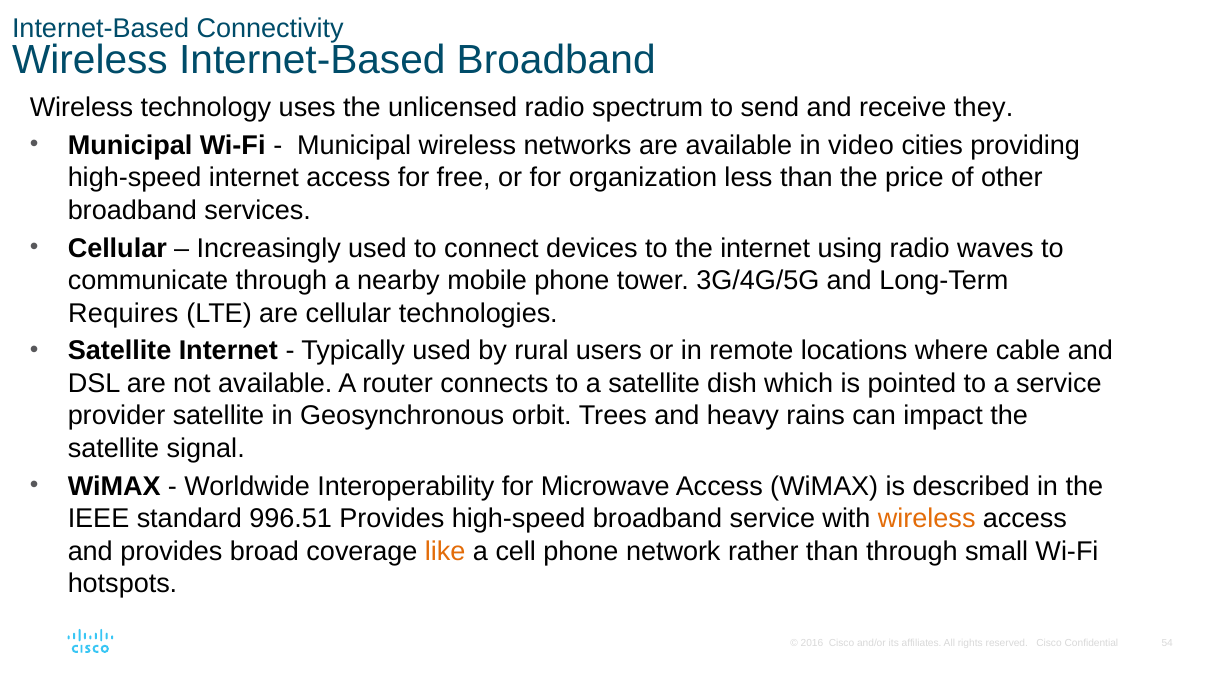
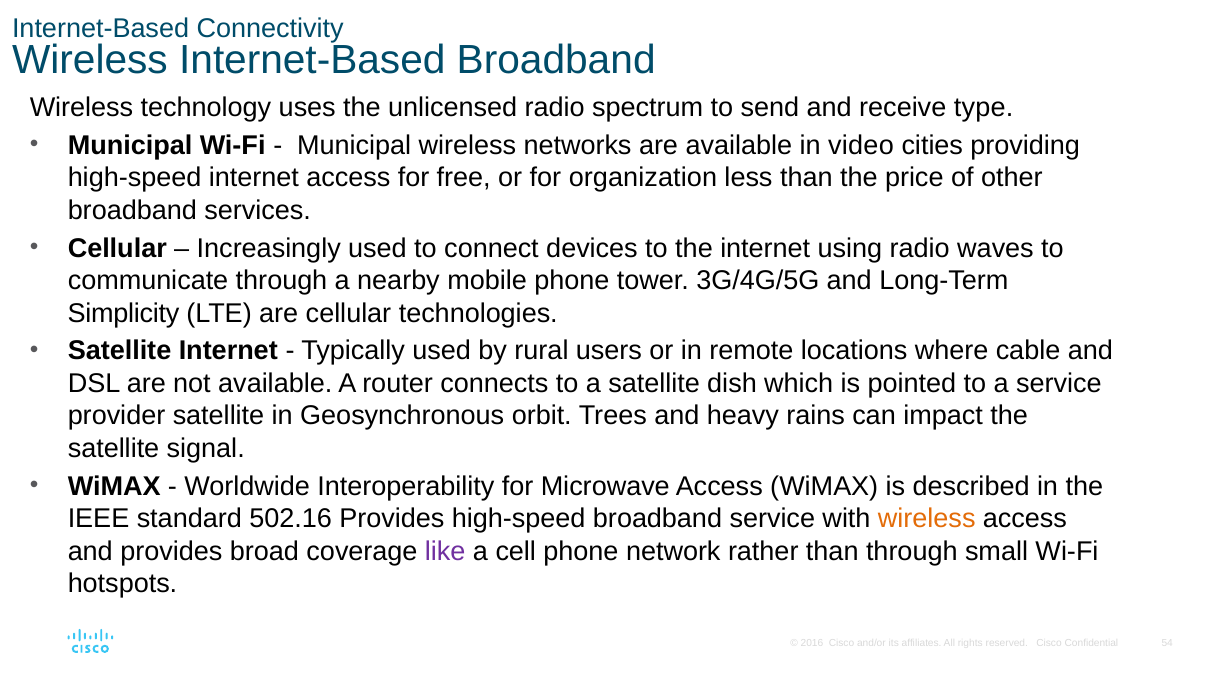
they: they -> type
Requires: Requires -> Simplicity
996.51: 996.51 -> 502.16
like colour: orange -> purple
